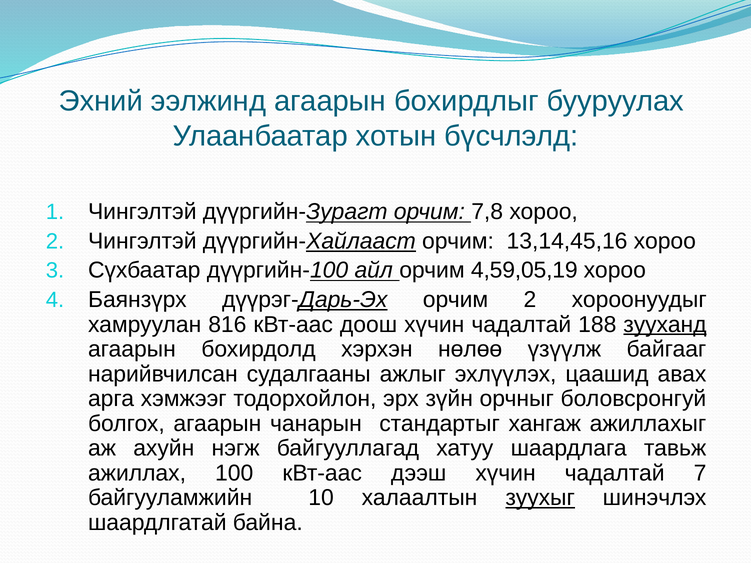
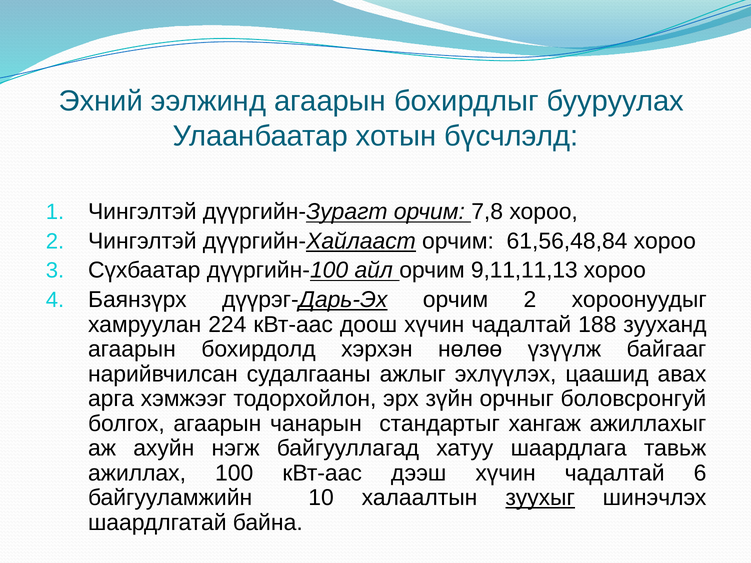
13,14,45,16: 13,14,45,16 -> 61,56,48,84
4,59,05,19: 4,59,05,19 -> 9,11,11,13
816: 816 -> 224
зууханд underline: present -> none
7: 7 -> 6
